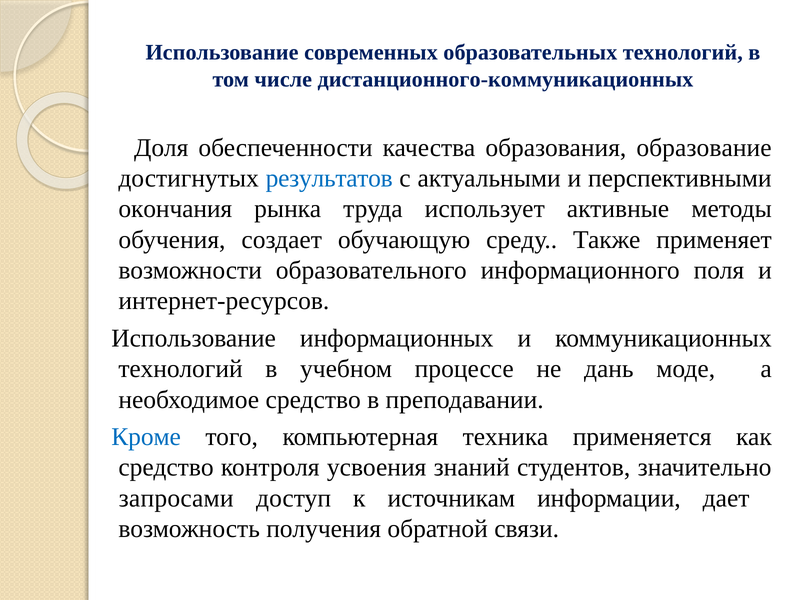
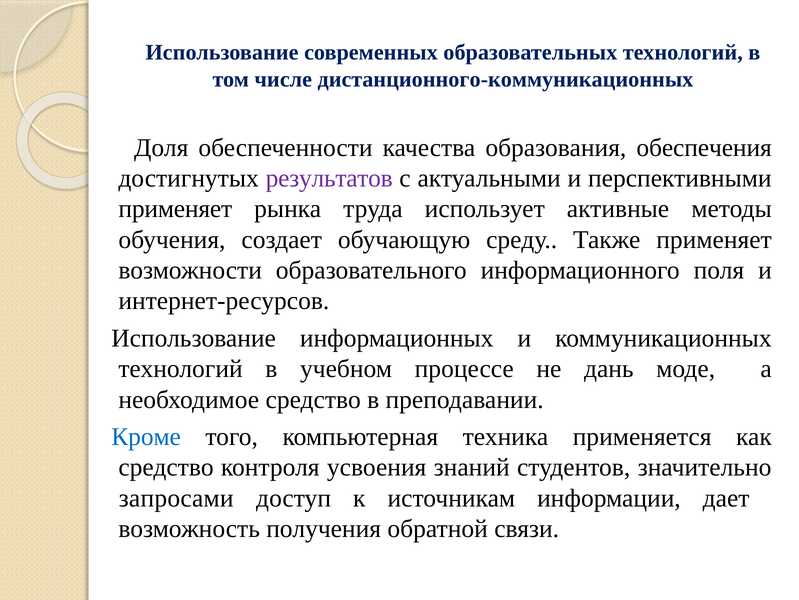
образование: образование -> обеспечения
результатов colour: blue -> purple
окончания at (175, 209): окончания -> применяет
